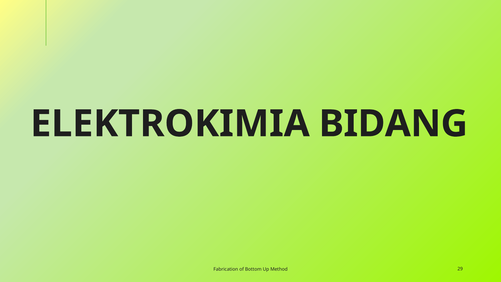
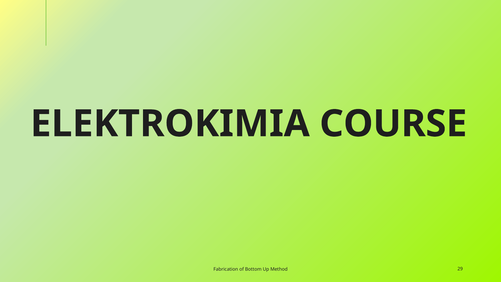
BIDANG: BIDANG -> COURSE
